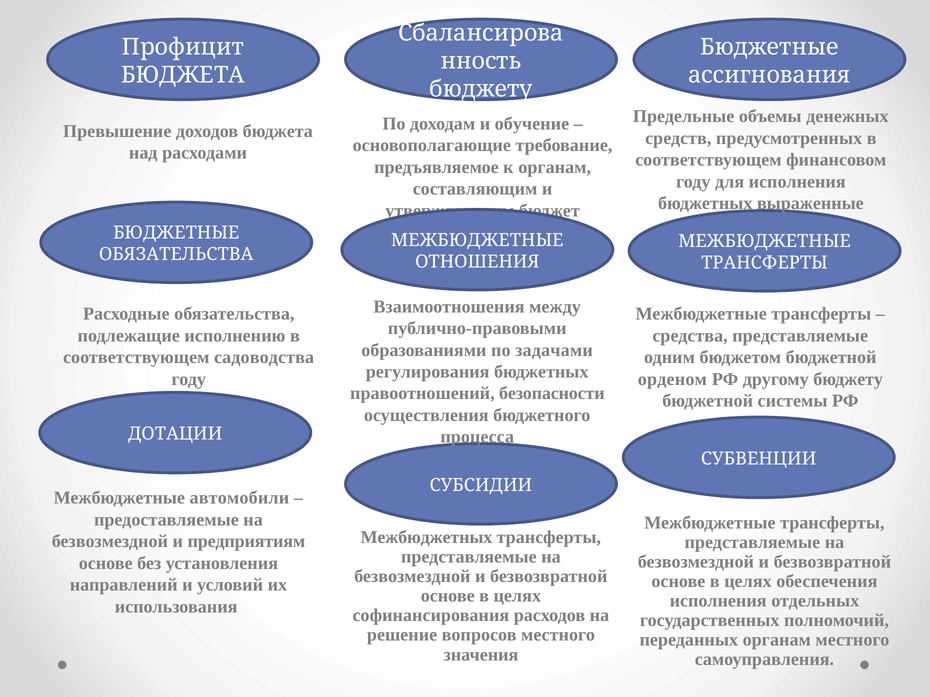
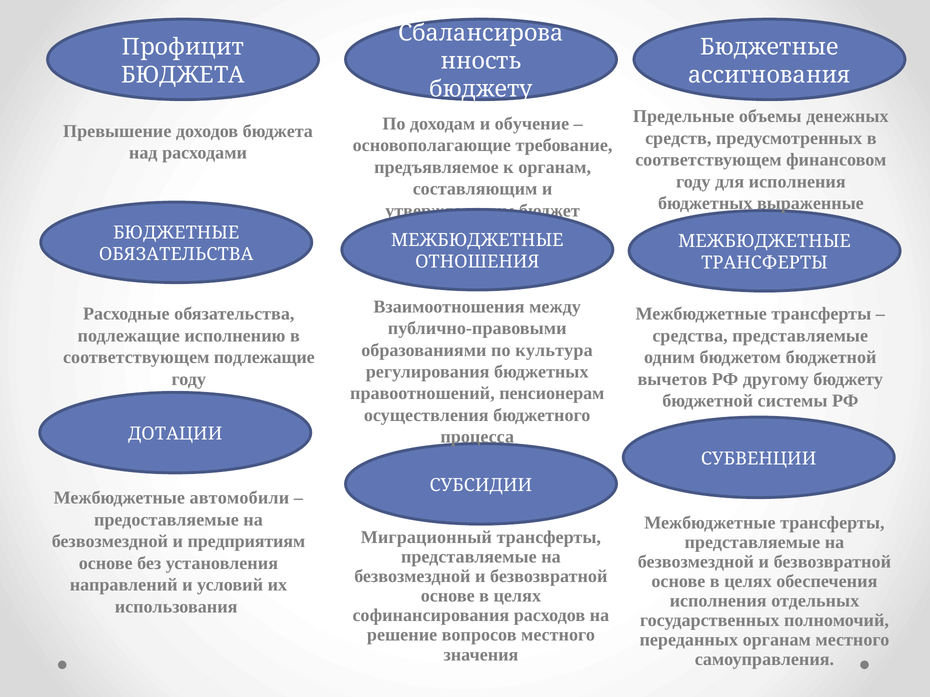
задачами: задачами -> культура
соответствующем садоводства: садоводства -> подлежащие
орденом: орденом -> вычетов
безопасности: безопасности -> пенсионерам
Межбюджетных: Межбюджетных -> Миграционный
